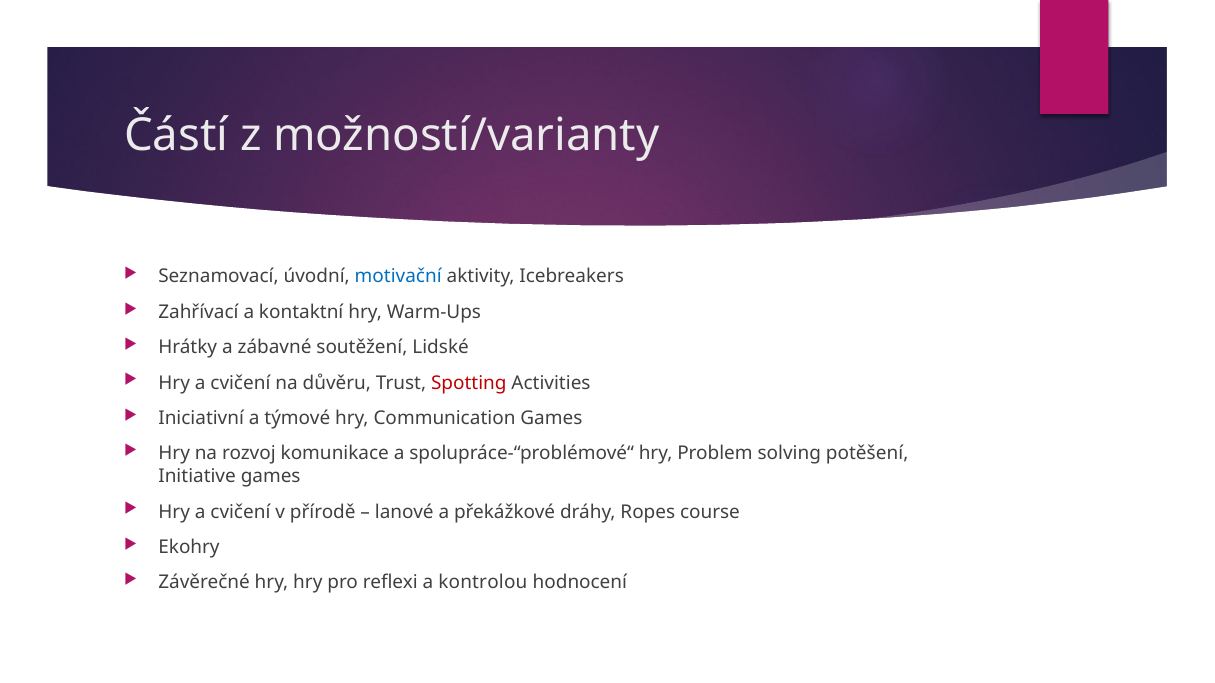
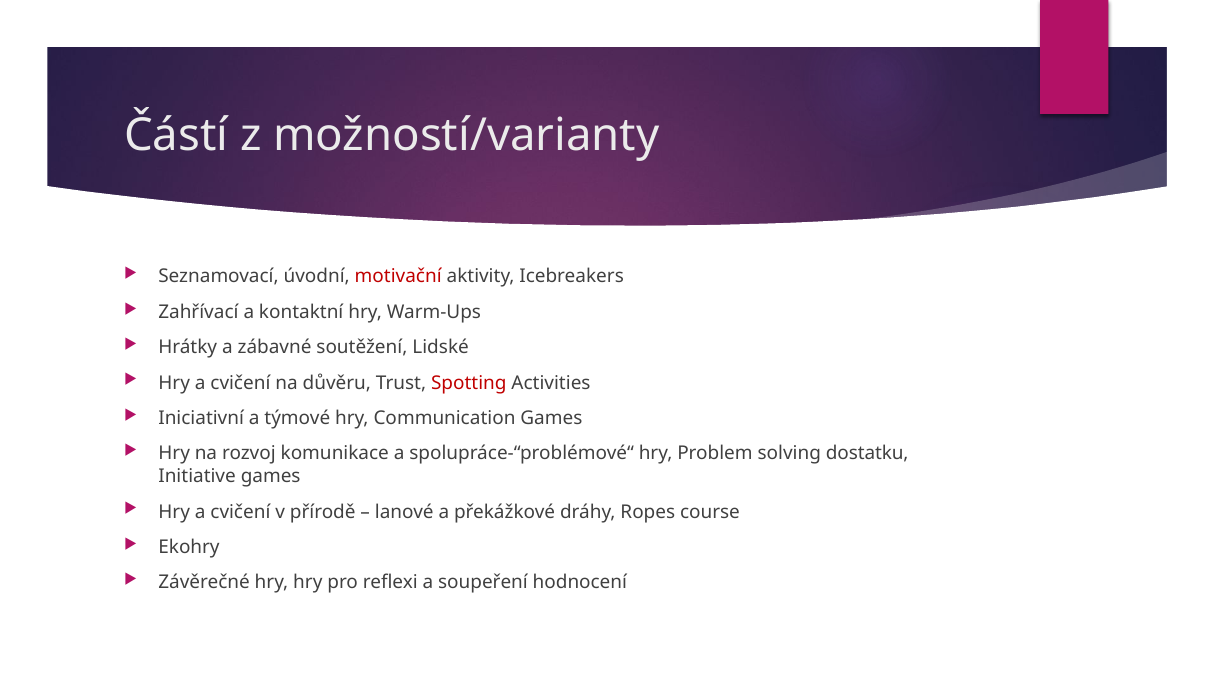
motivační colour: blue -> red
potěšení: potěšení -> dostatku
kontrolou: kontrolou -> soupeření
